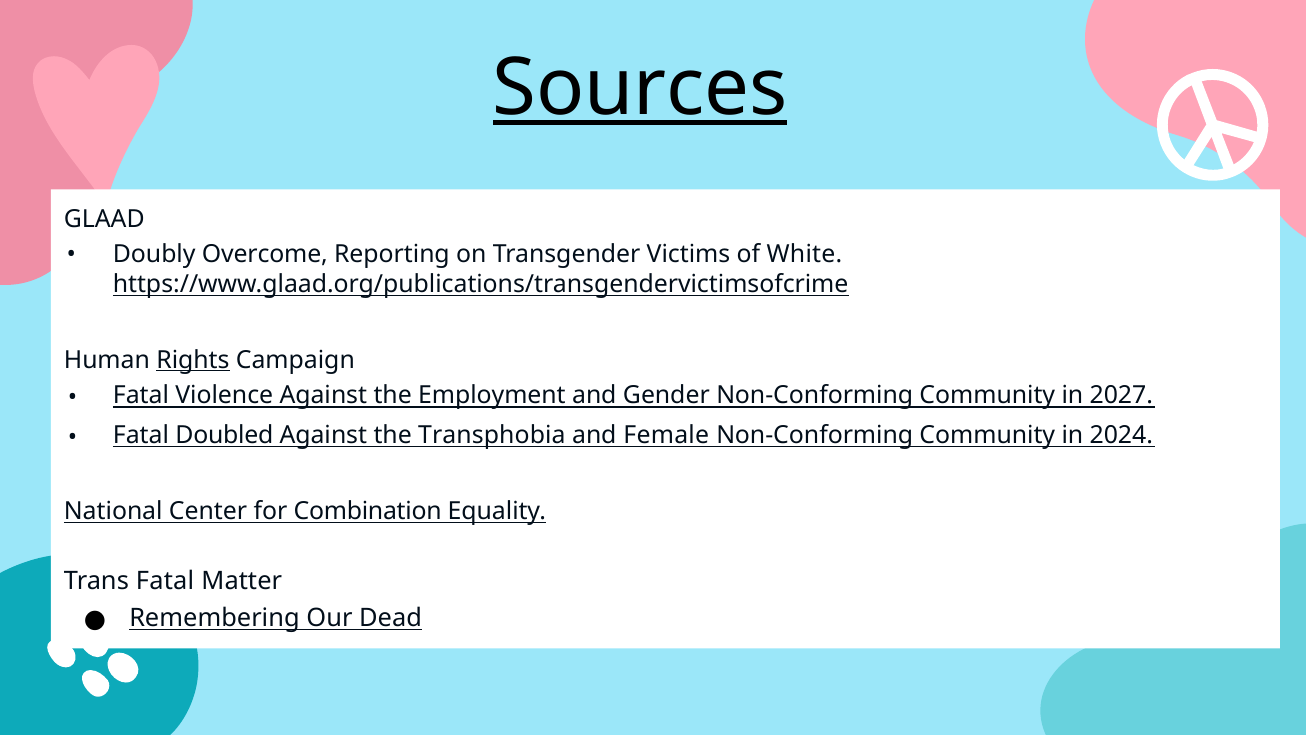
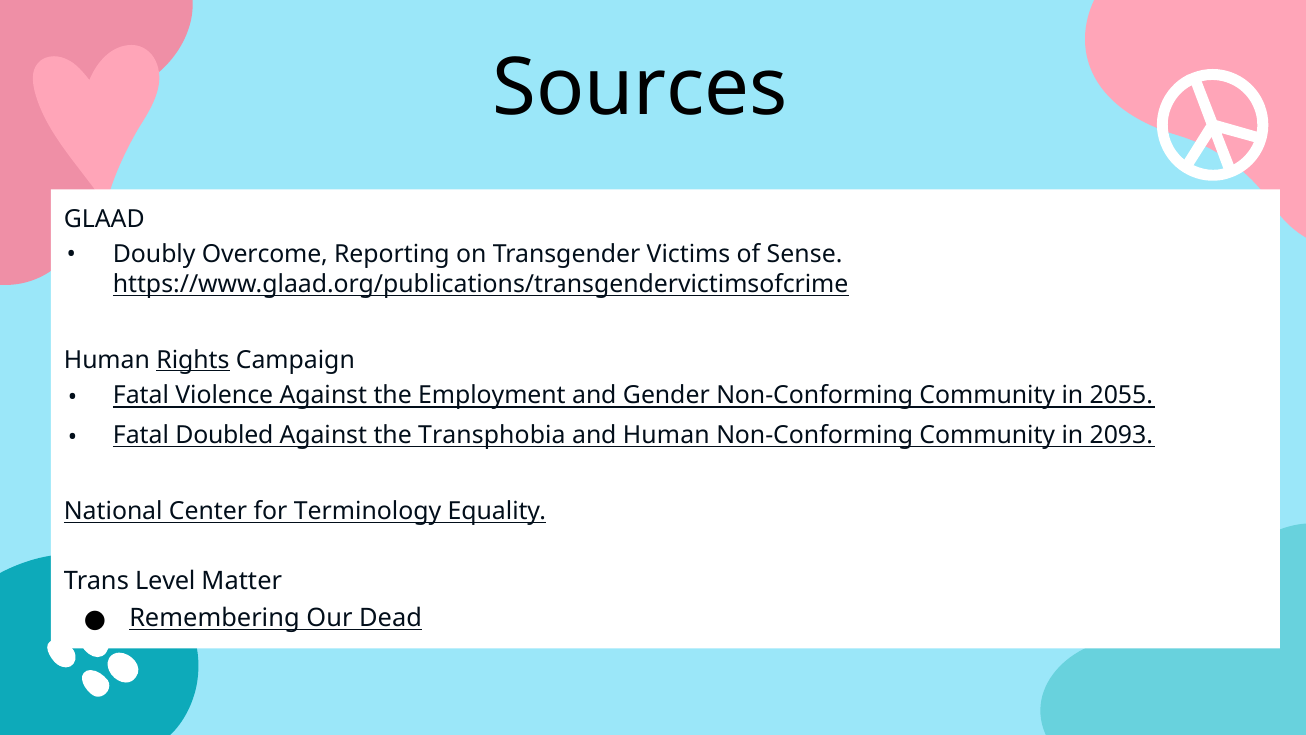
Sources underline: present -> none
White: White -> Sense
2027: 2027 -> 2055
and Female: Female -> Human
2024: 2024 -> 2093
Combination: Combination -> Terminology
Trans Fatal: Fatal -> Level
